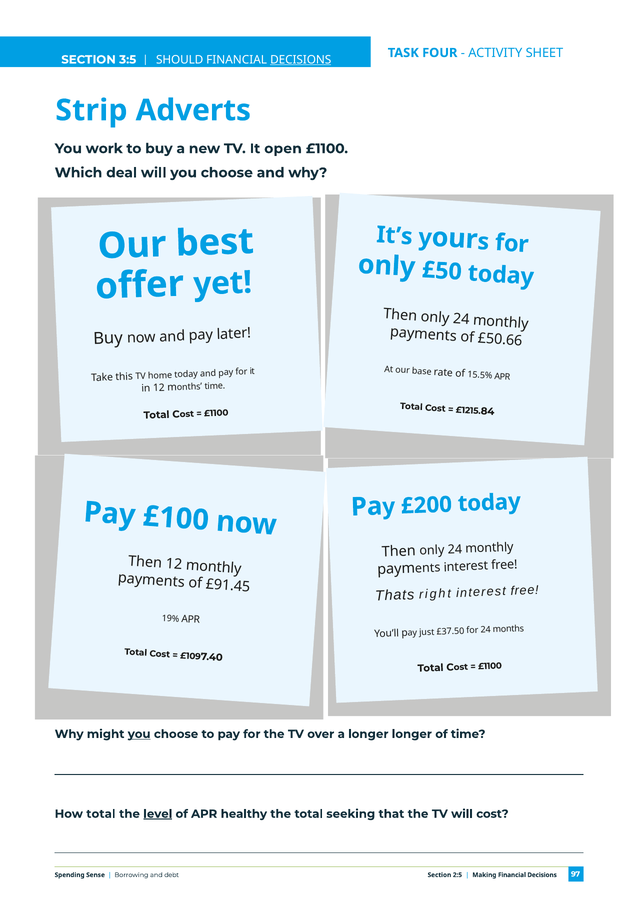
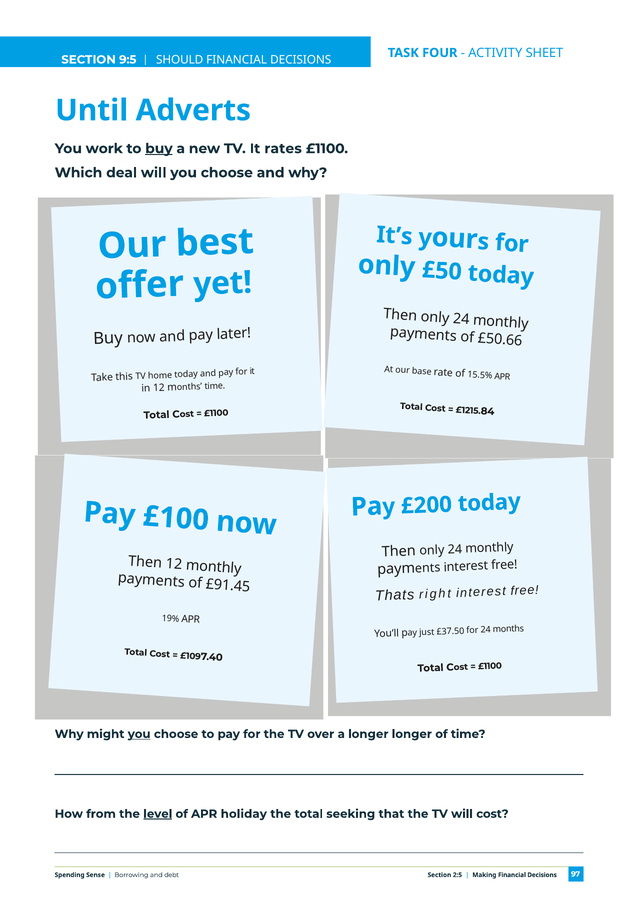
3:5: 3:5 -> 9:5
DECISIONS at (301, 60) underline: present -> none
Strip: Strip -> Until
buy at (159, 149) underline: none -> present
open: open -> rates
How total: total -> from
healthy: healthy -> holiday
